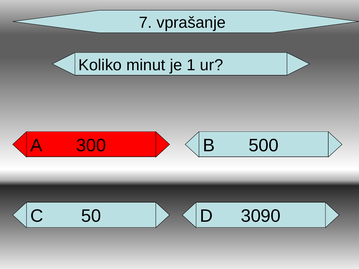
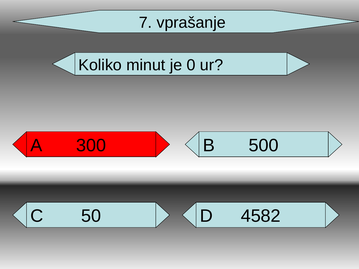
1: 1 -> 0
3090: 3090 -> 4582
